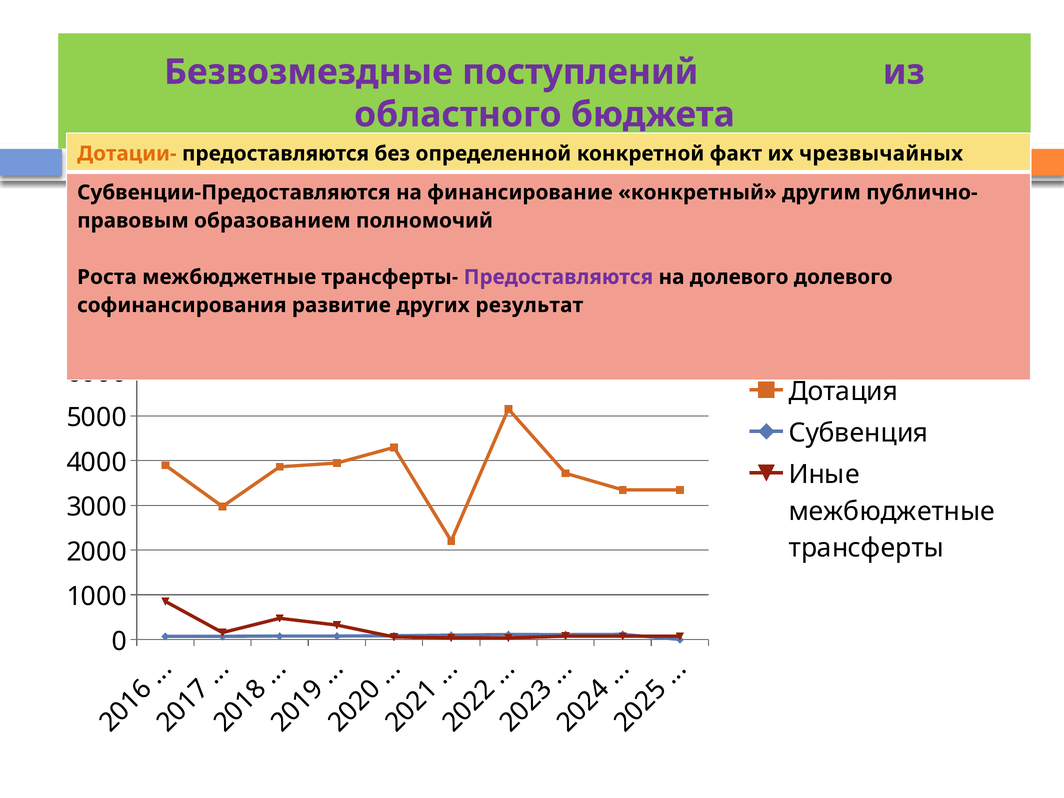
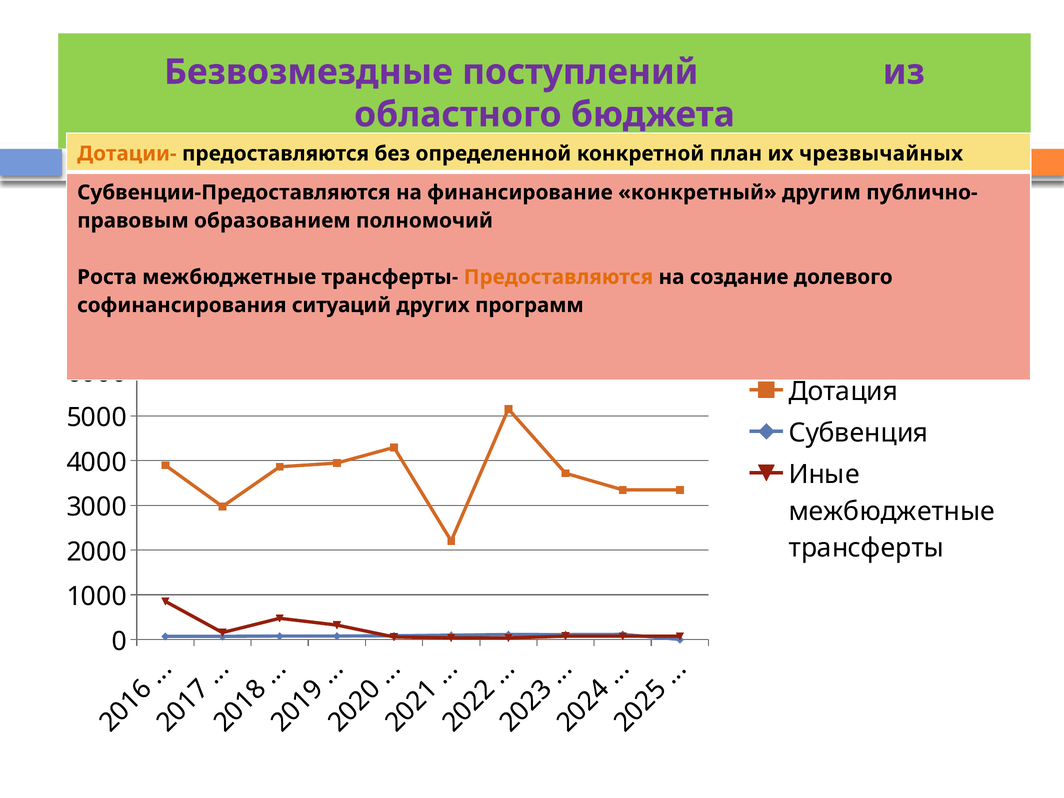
факт: факт -> план
Предоставляются at (558, 277) colour: purple -> orange
на долевого: долевого -> создание
развитие: развитие -> ситуаций
результат: результат -> программ
